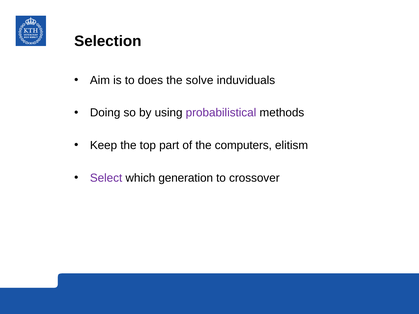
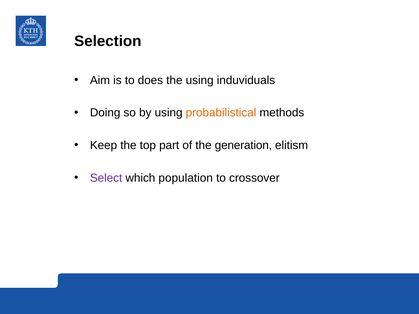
the solve: solve -> using
probabilistical colour: purple -> orange
computers: computers -> generation
generation: generation -> population
